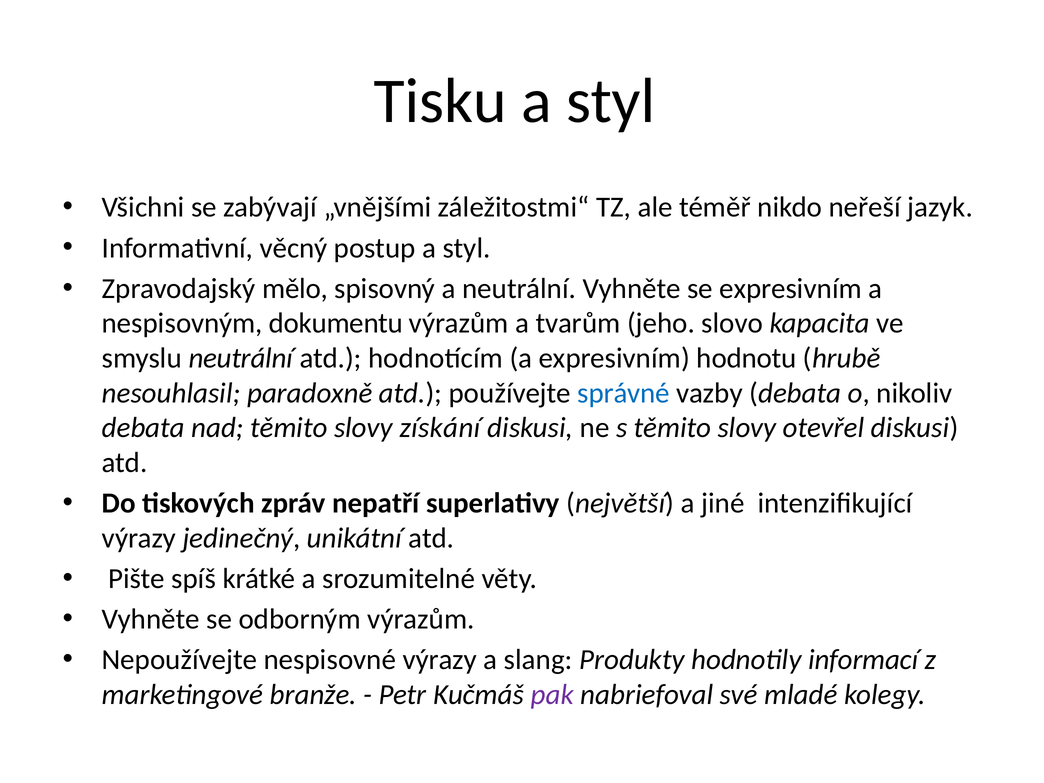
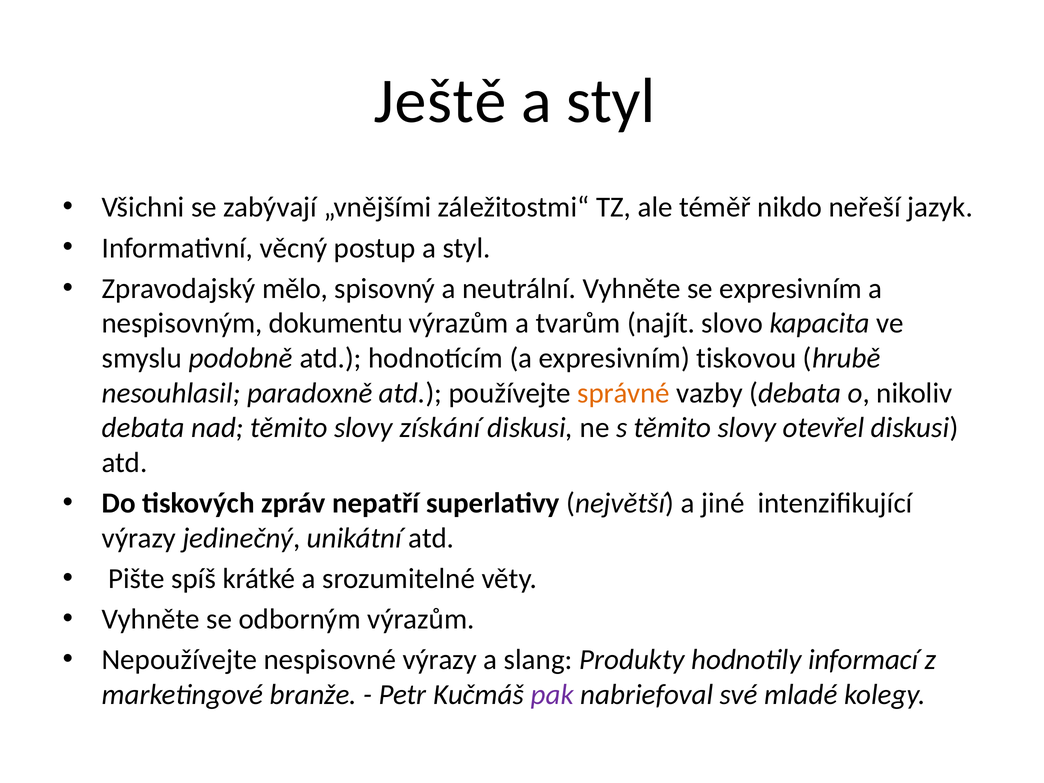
Tisku: Tisku -> Ještě
jeho: jeho -> najít
smyslu neutrální: neutrální -> podobně
hodnotu: hodnotu -> tiskovou
správné colour: blue -> orange
